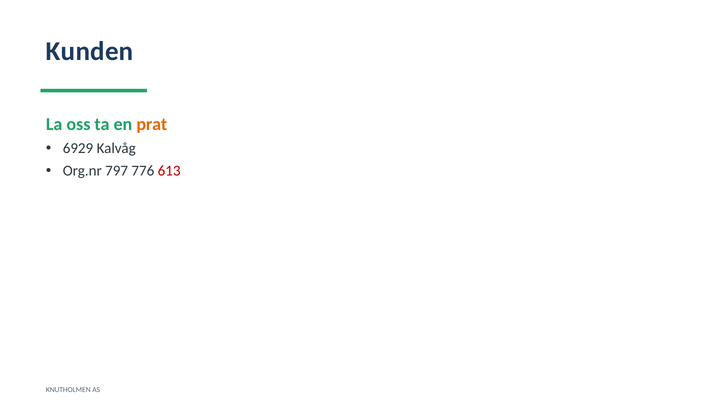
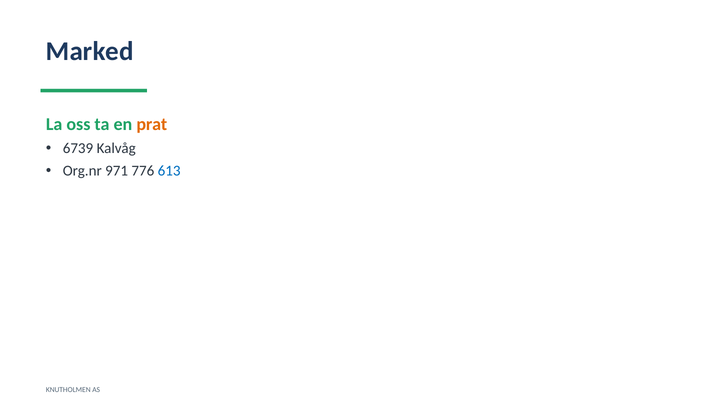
Kunden: Kunden -> Marked
6929: 6929 -> 6739
797: 797 -> 971
613 colour: red -> blue
